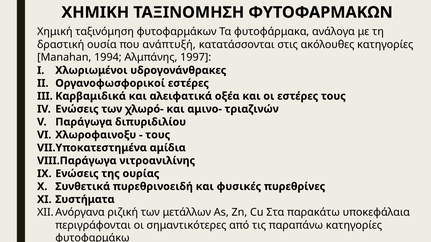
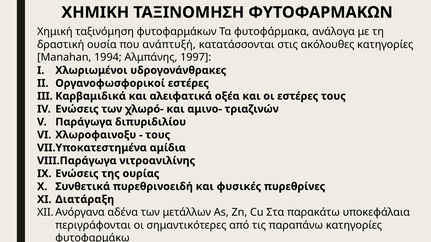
Συστήματα: Συστήματα -> Διατάραξη
ριζική: ριζική -> αδένα
